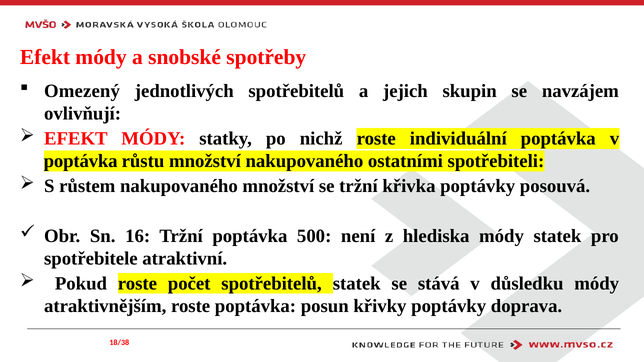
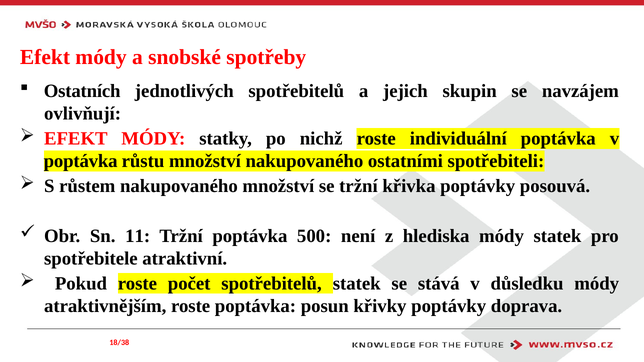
Omezený: Omezený -> Ostatních
16: 16 -> 11
